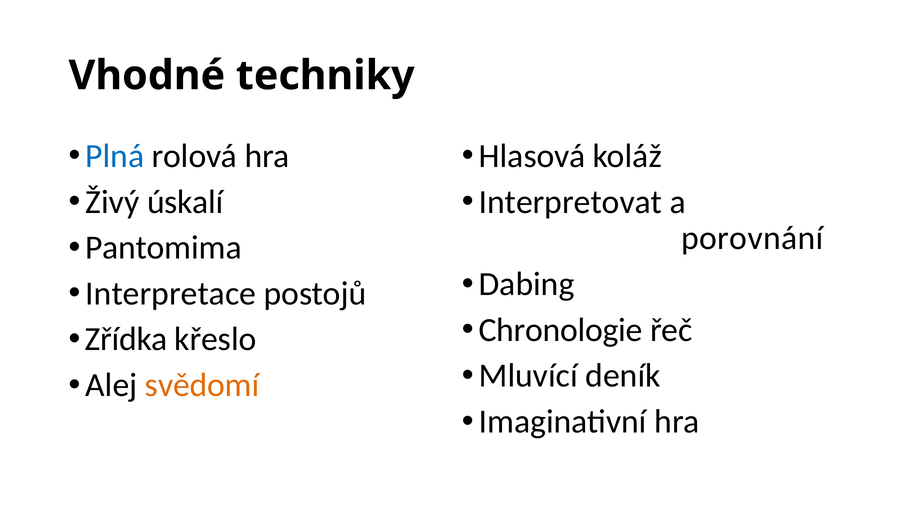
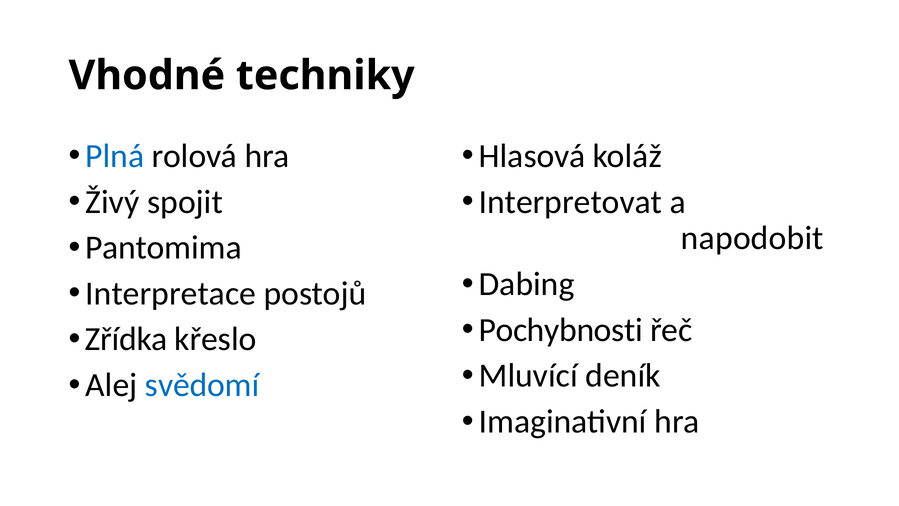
úskalí: úskalí -> spojit
porovnání: porovnání -> napodobit
Chronologie: Chronologie -> Pochybnosti
svědomí colour: orange -> blue
